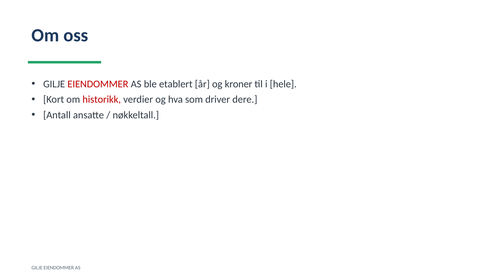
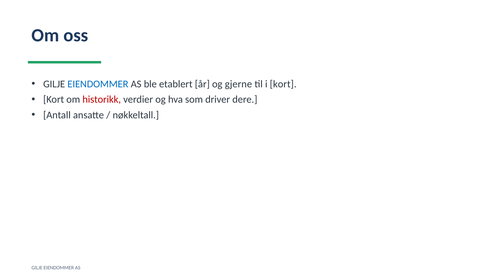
EIENDOMMER at (98, 84) colour: red -> blue
kroner: kroner -> gjerne
i hele: hele -> kort
